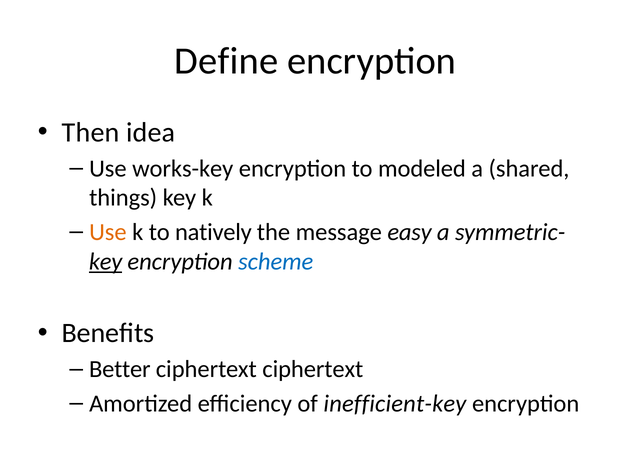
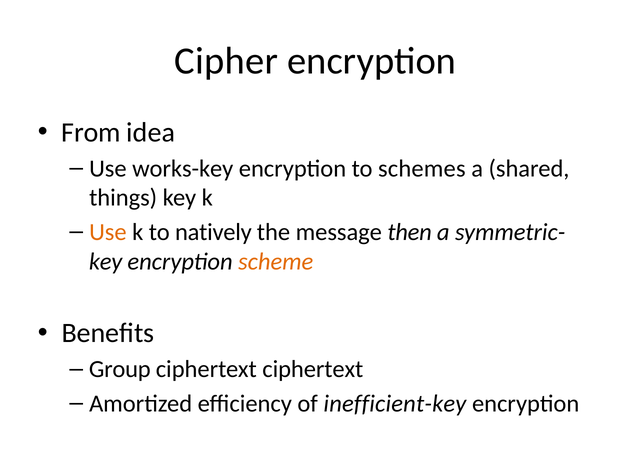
Define: Define -> Cipher
Then: Then -> From
modeled: modeled -> schemes
easy: easy -> then
key at (106, 262) underline: present -> none
scheme colour: blue -> orange
Better: Better -> Group
